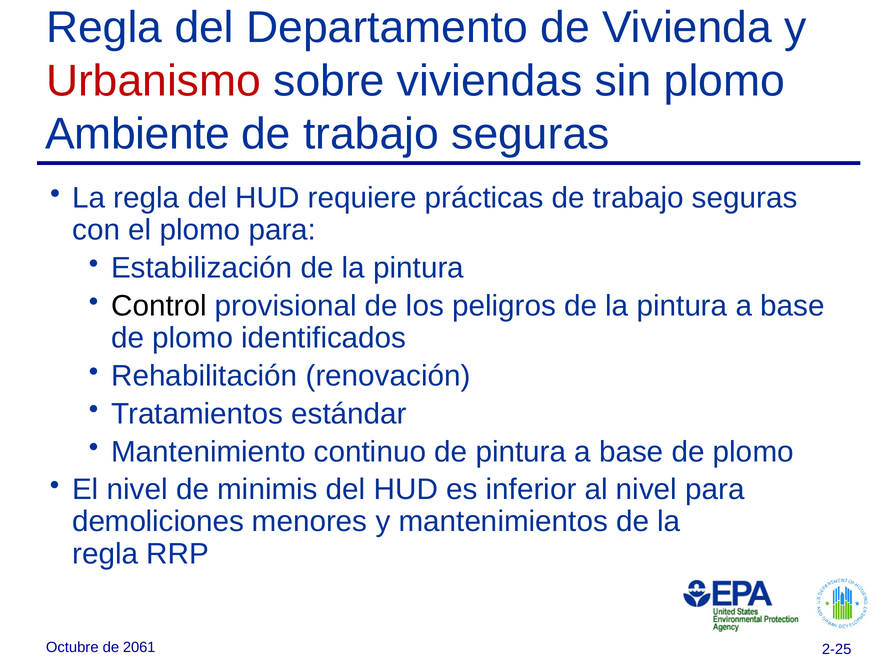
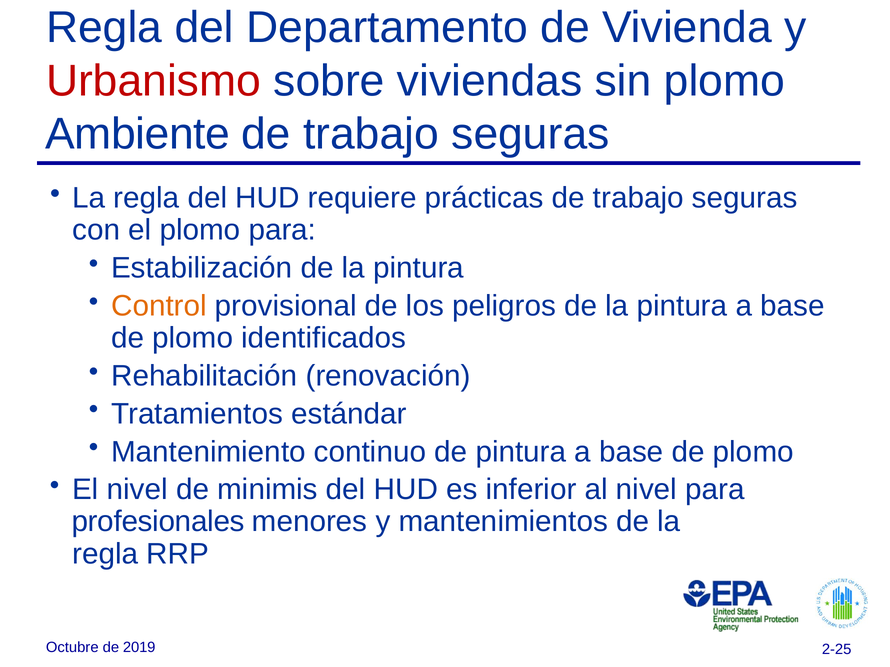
Control colour: black -> orange
demoliciones: demoliciones -> profesionales
2061: 2061 -> 2019
